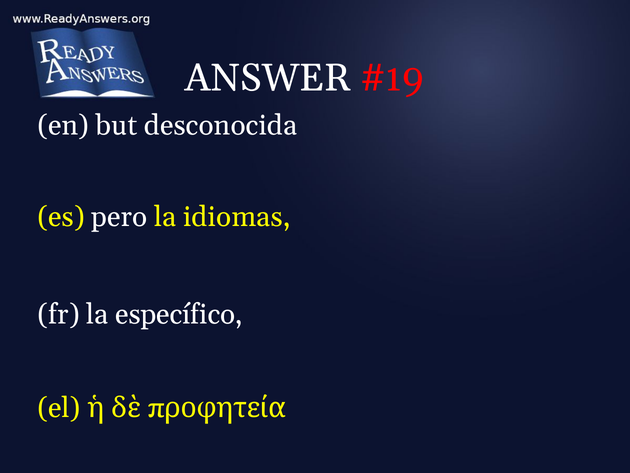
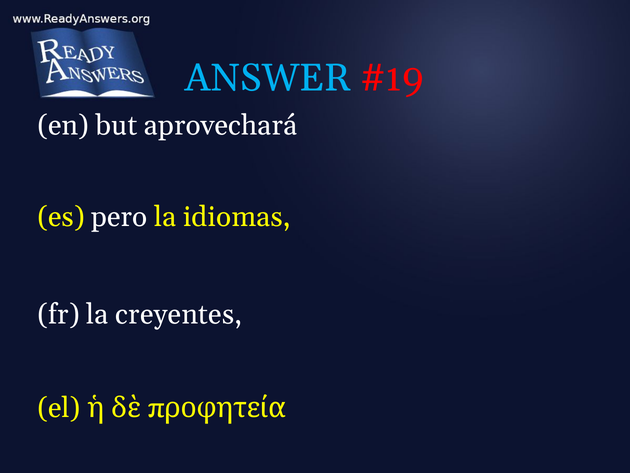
ANSWER colour: white -> light blue
desconocida: desconocida -> aprovechará
específico: específico -> creyentes
